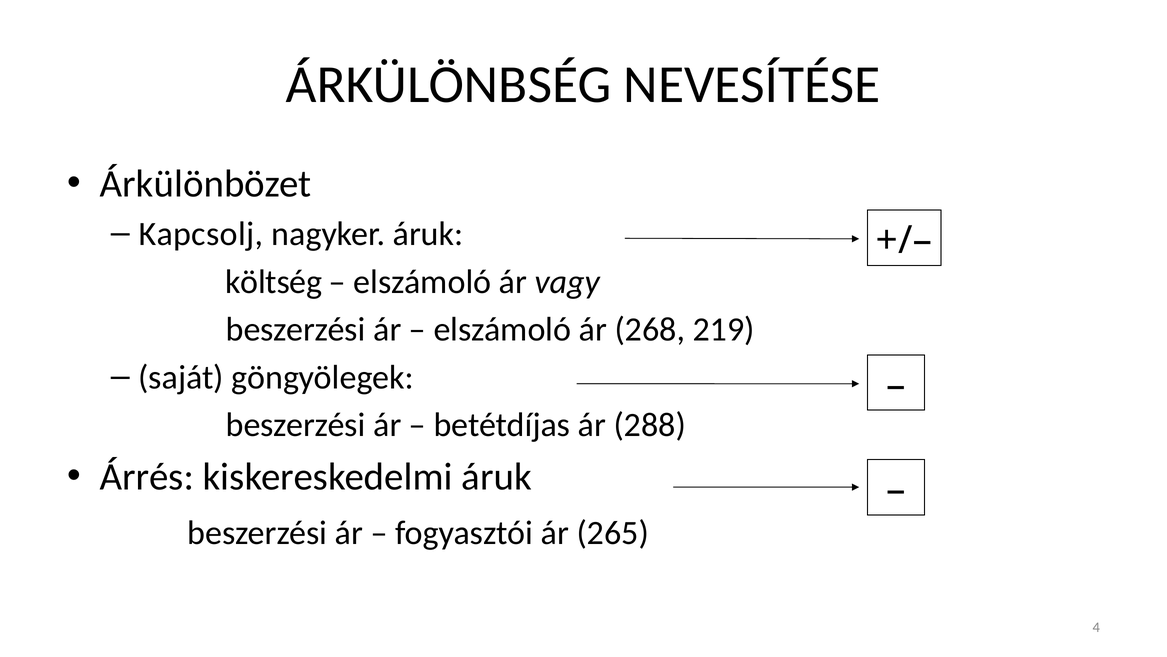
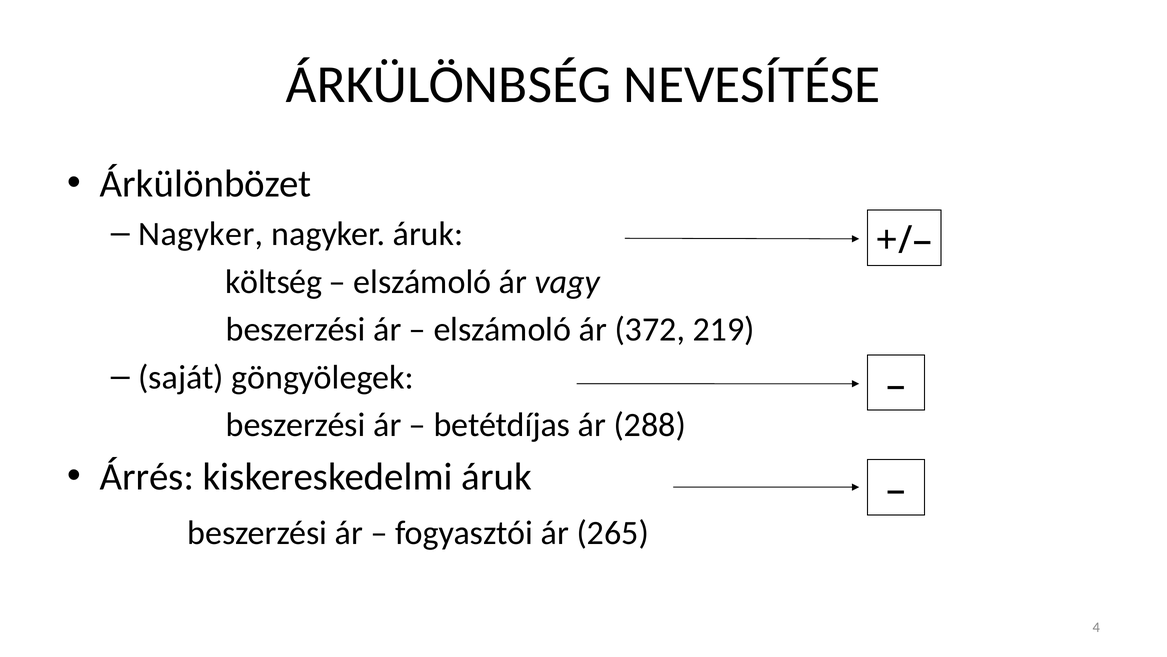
Kapcsolj at (201, 234): Kapcsolj -> Nagyker
268: 268 -> 372
